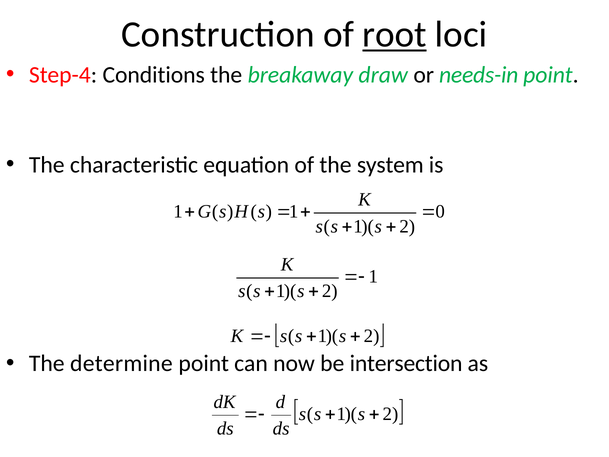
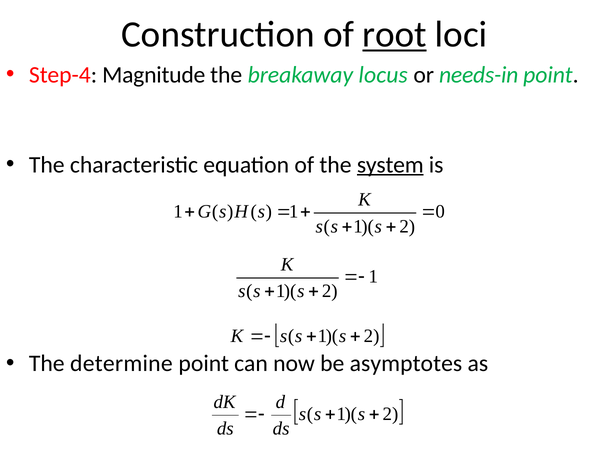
Conditions: Conditions -> Magnitude
draw: draw -> locus
system underline: none -> present
intersection: intersection -> asymptotes
